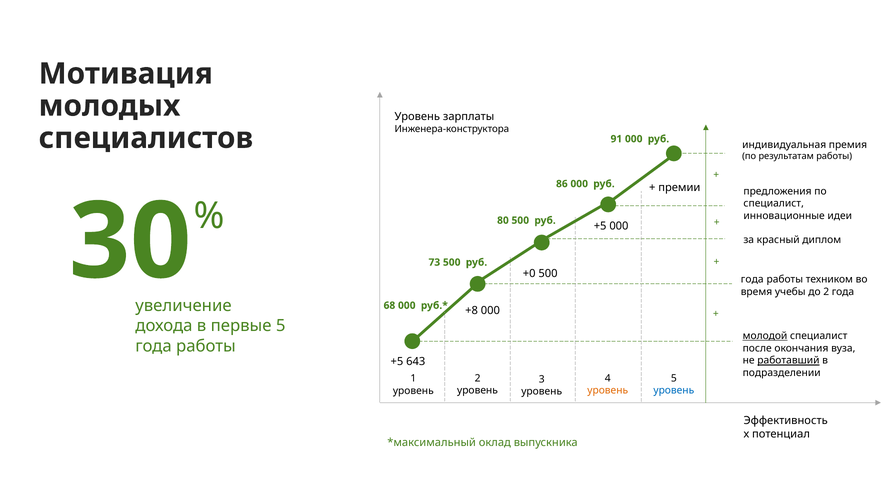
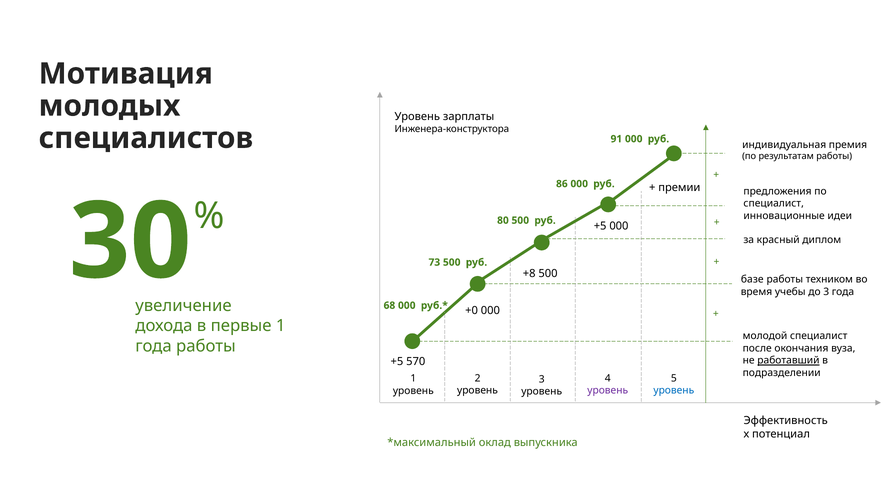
+0: +0 -> +8
года at (752, 280): года -> базе
до 2: 2 -> 3
+8: +8 -> +0
первые 5: 5 -> 1
молодой underline: present -> none
643: 643 -> 570
уровень at (608, 391) colour: orange -> purple
